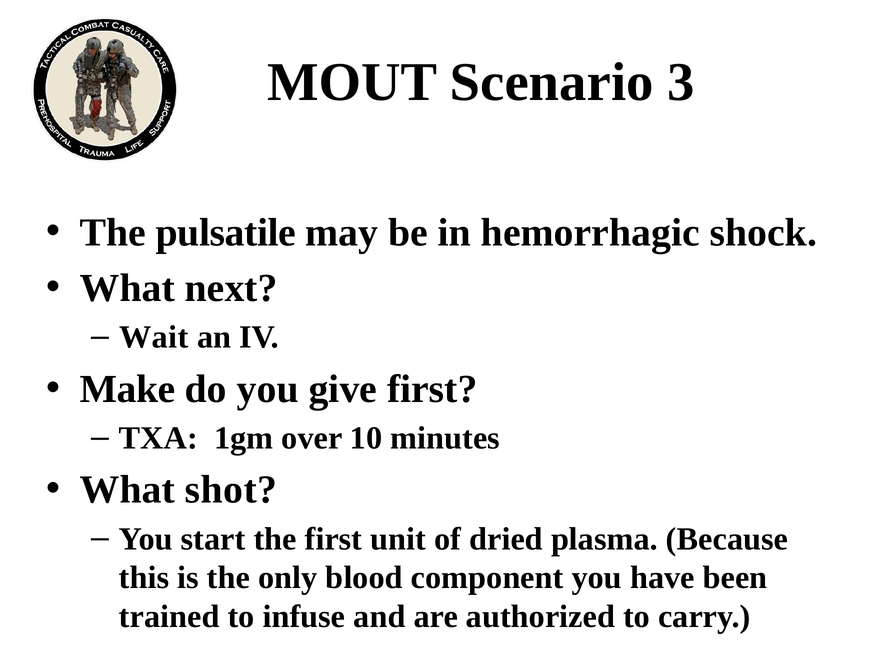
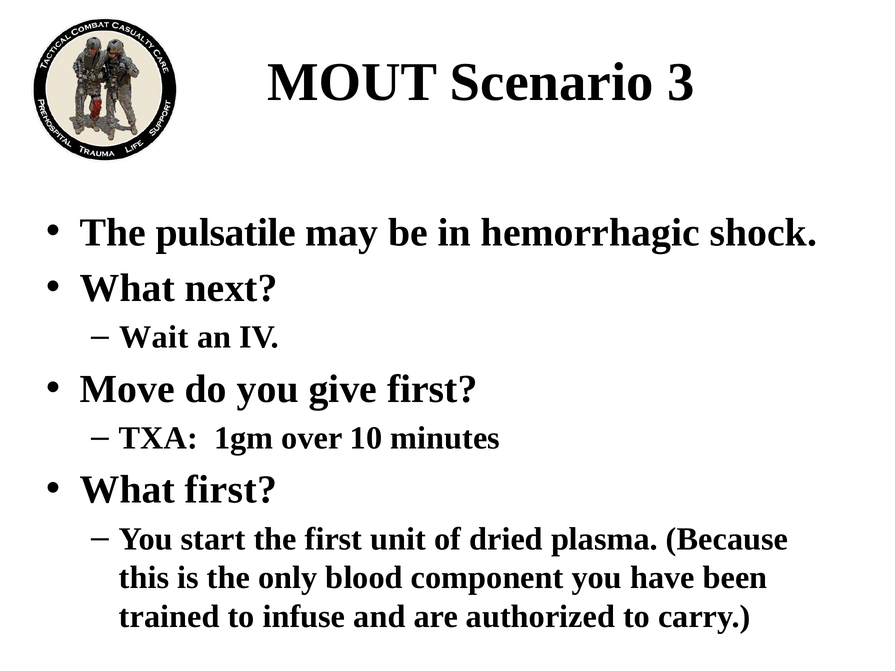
Make: Make -> Move
What shot: shot -> first
